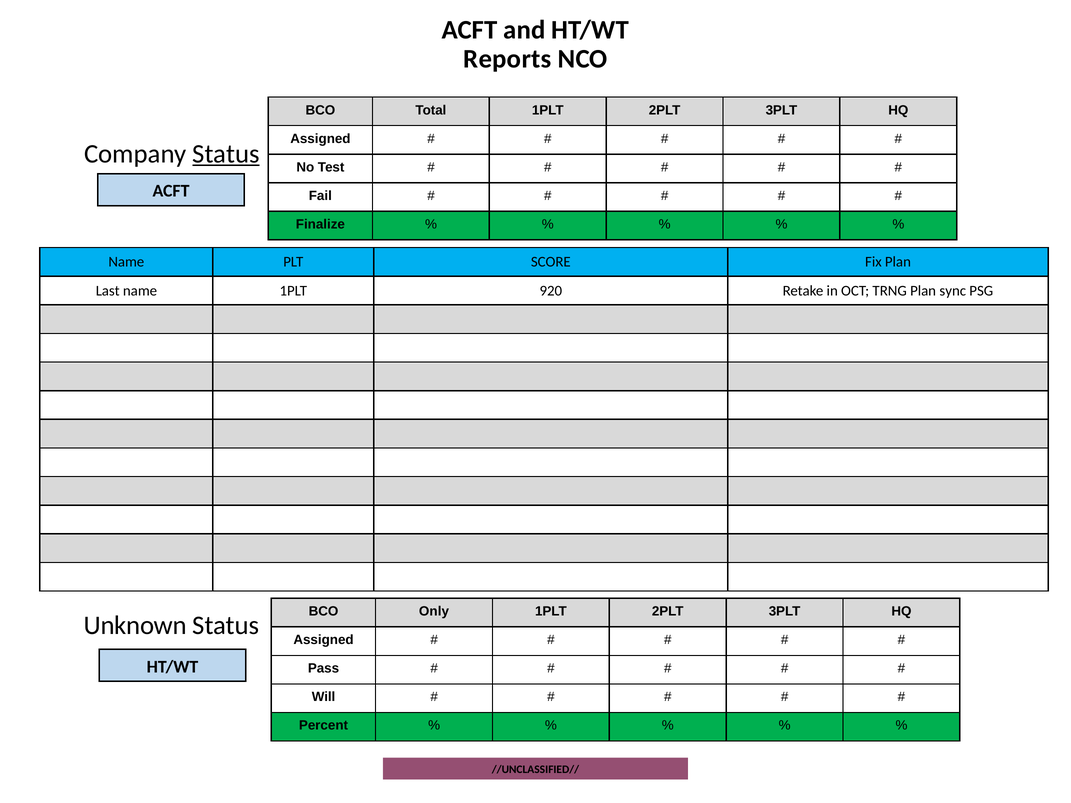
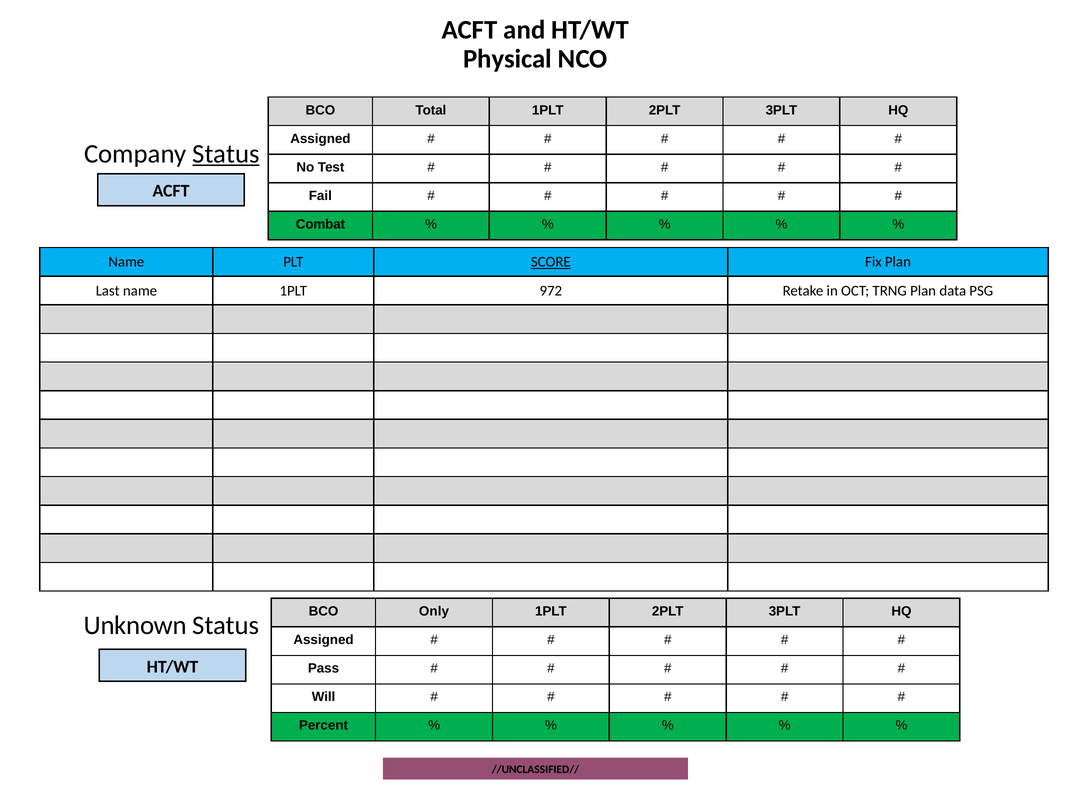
Reports: Reports -> Physical
Finalize: Finalize -> Combat
SCORE underline: none -> present
920: 920 -> 972
sync: sync -> data
